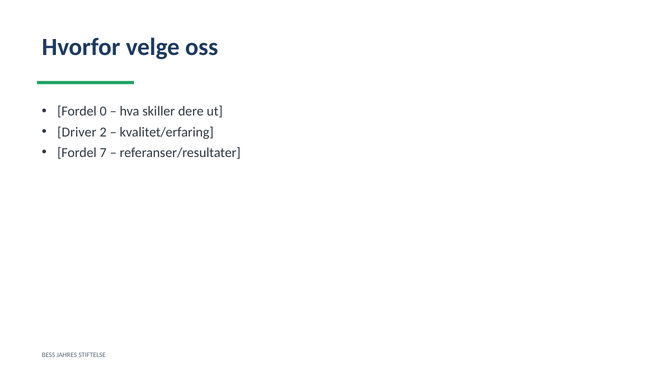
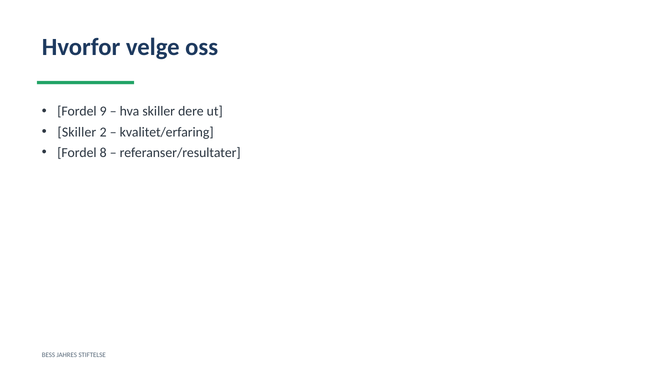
0: 0 -> 9
Driver at (77, 132): Driver -> Skiller
7: 7 -> 8
